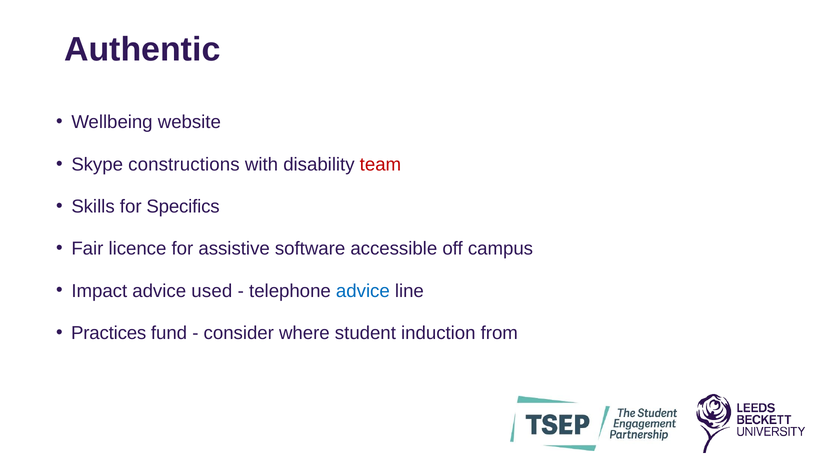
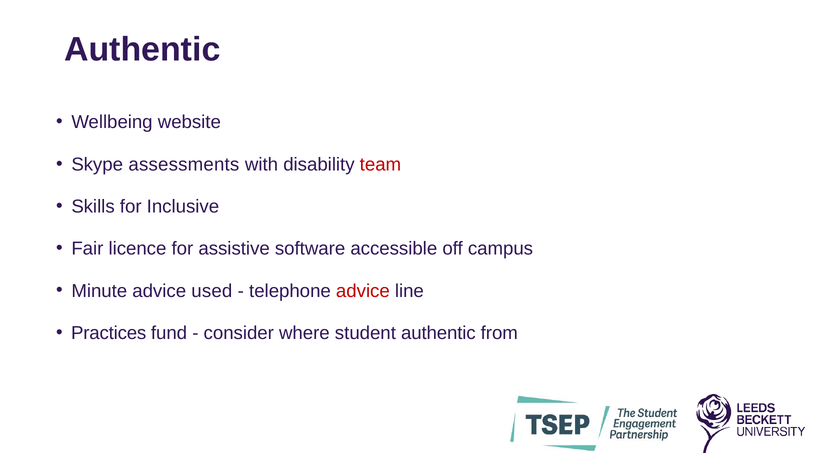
constructions: constructions -> assessments
Specifics: Specifics -> Inclusive
Impact: Impact -> Minute
advice at (363, 291) colour: blue -> red
student induction: induction -> authentic
